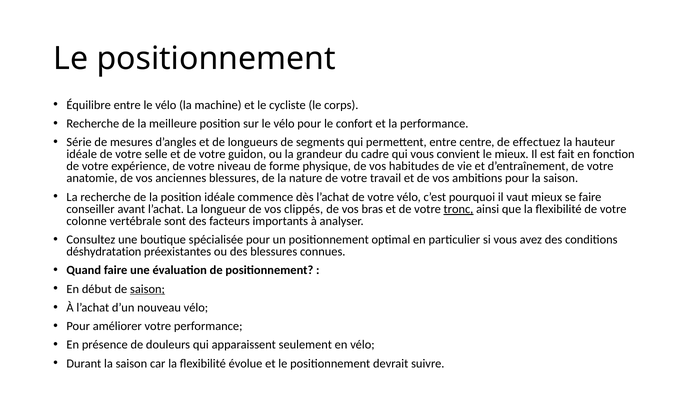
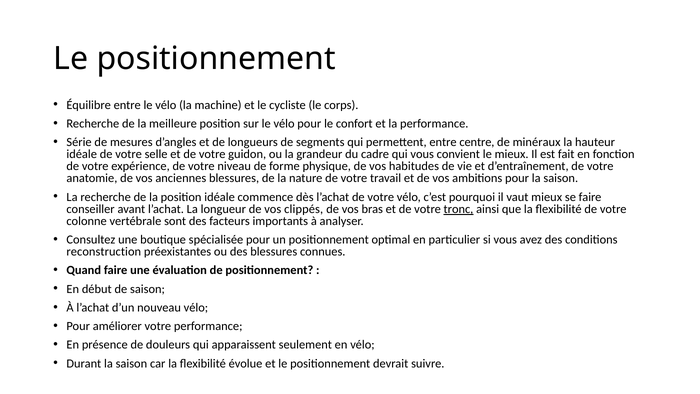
effectuez: effectuez -> minéraux
déshydratation: déshydratation -> reconstruction
saison at (147, 289) underline: present -> none
